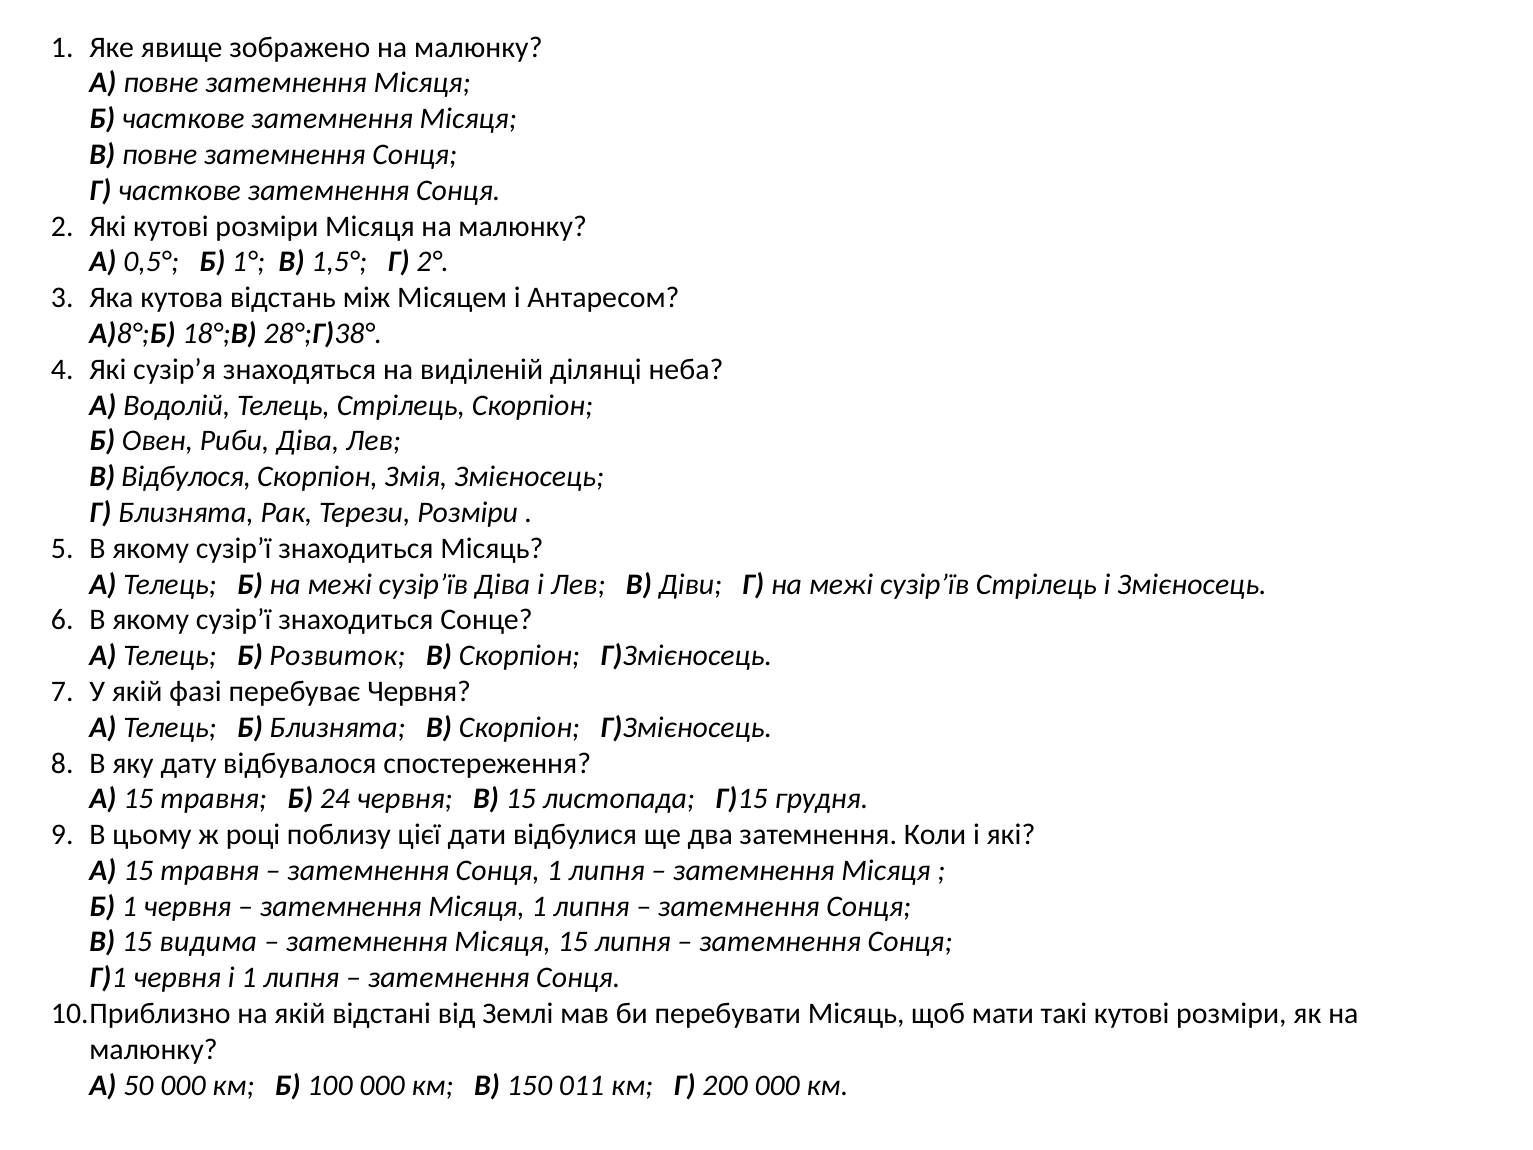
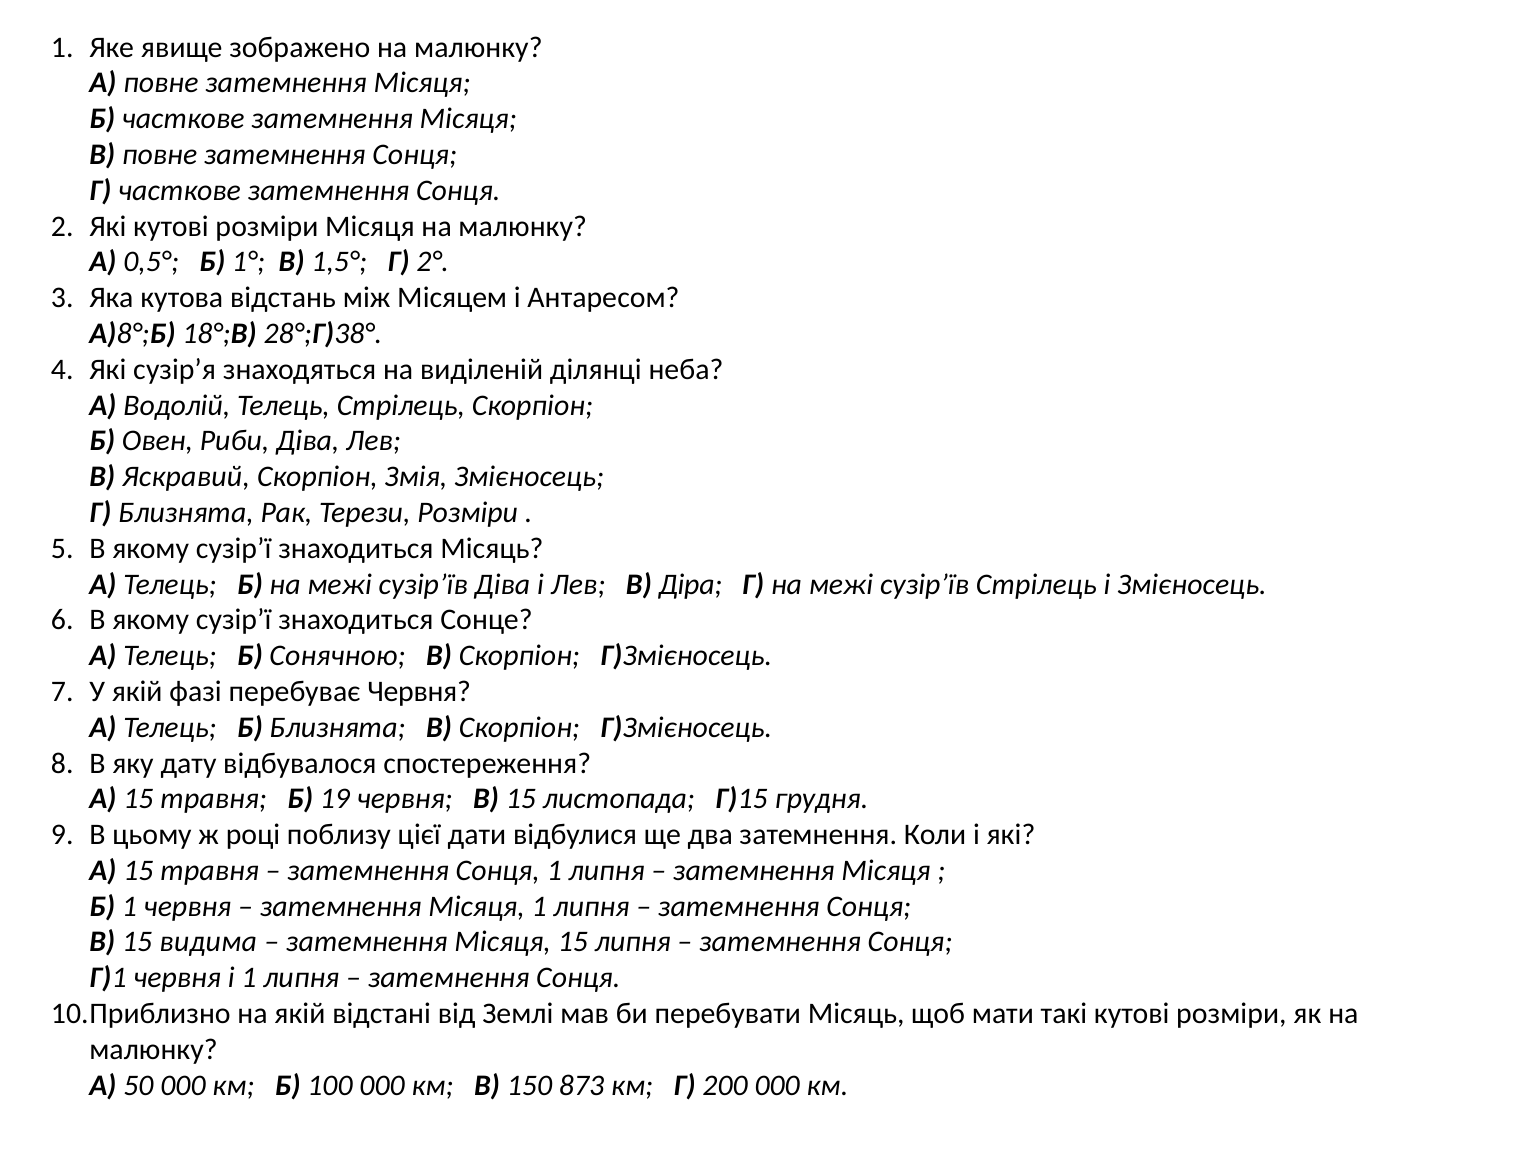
Відбулося: Відбулося -> Яскравий
Діви: Діви -> Діра
Розвиток: Розвиток -> Сонячною
24: 24 -> 19
011: 011 -> 873
